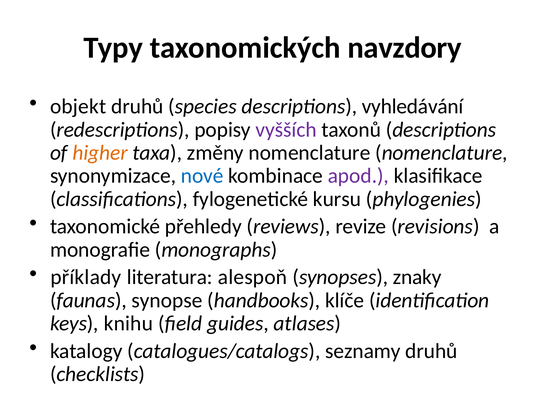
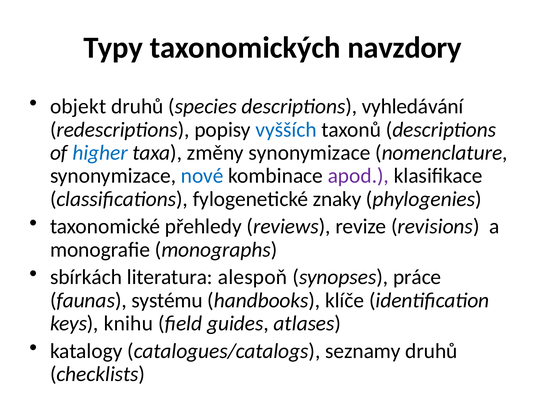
vyšších colour: purple -> blue
higher colour: orange -> blue
změny nomenclature: nomenclature -> synonymizace
kursu: kursu -> znaky
příklady: příklady -> sbírkách
znaky: znaky -> práce
synopse: synopse -> systému
